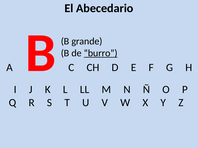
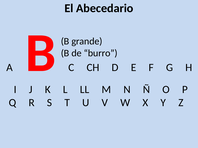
burro underline: present -> none
